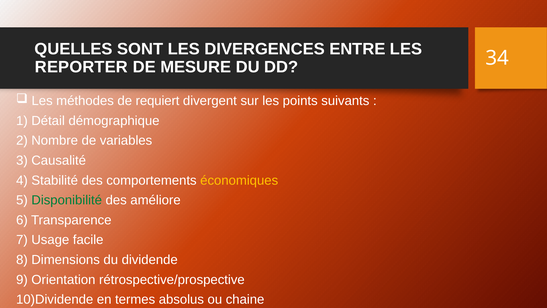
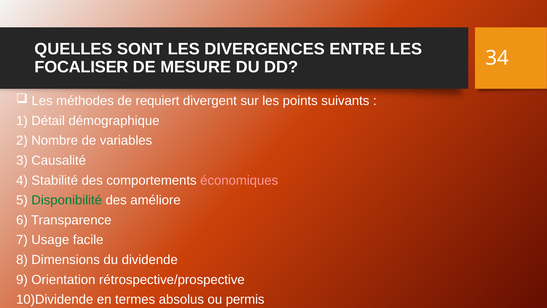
REPORTER: REPORTER -> FOCALISER
économiques colour: yellow -> pink
chaine: chaine -> permis
